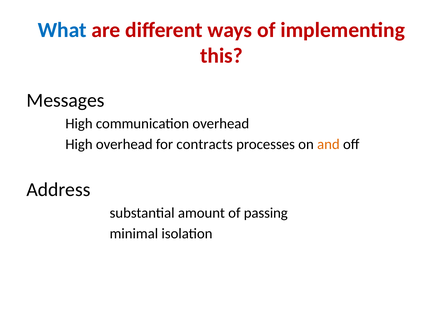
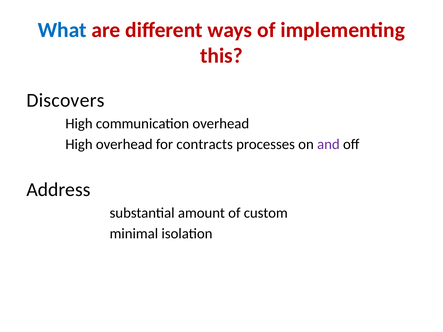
Messages: Messages -> Discovers
and colour: orange -> purple
passing: passing -> custom
